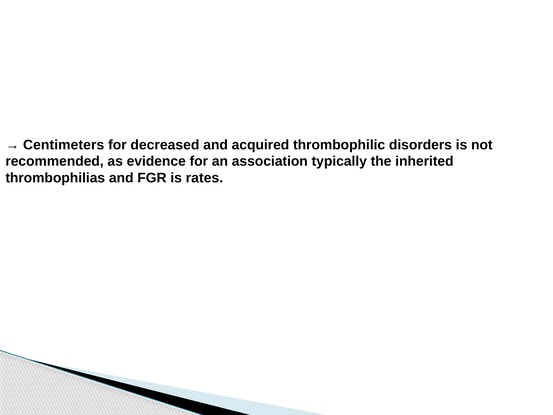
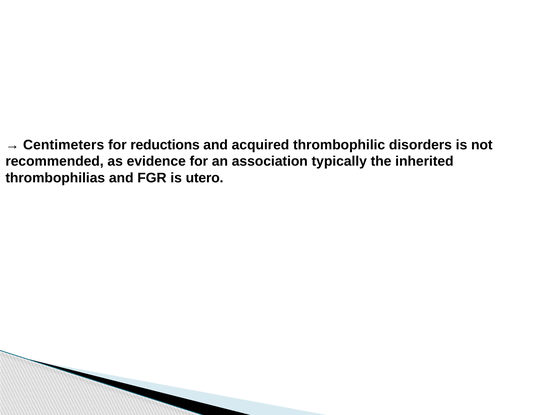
decreased: decreased -> reductions
rates: rates -> utero
